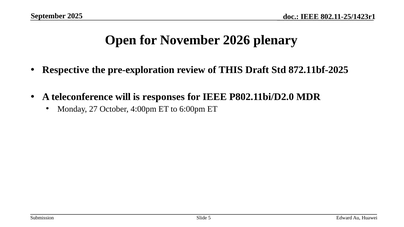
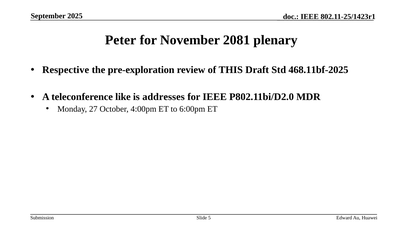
Open: Open -> Peter
2026: 2026 -> 2081
872.11bf-2025: 872.11bf-2025 -> 468.11bf-2025
will: will -> like
responses: responses -> addresses
